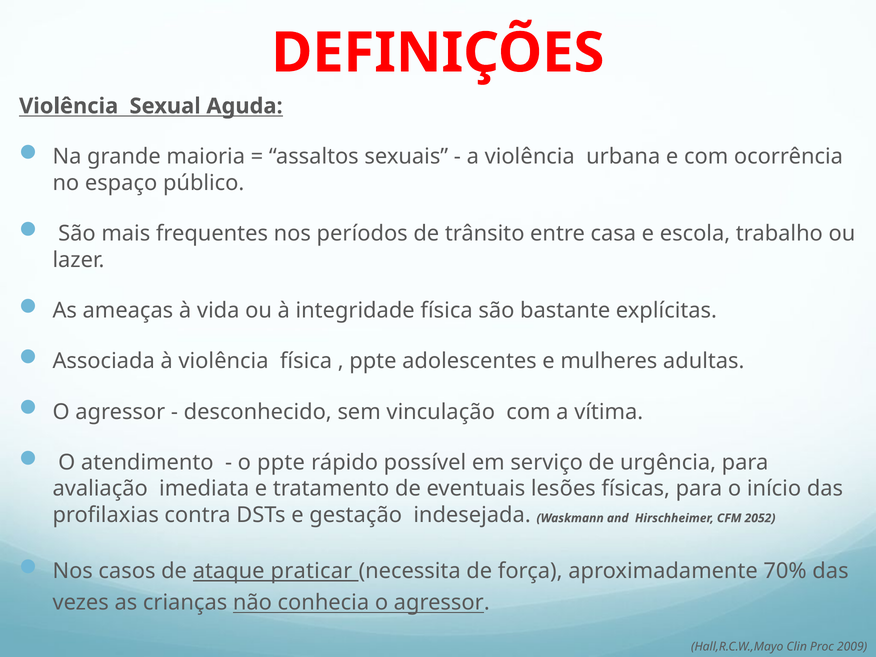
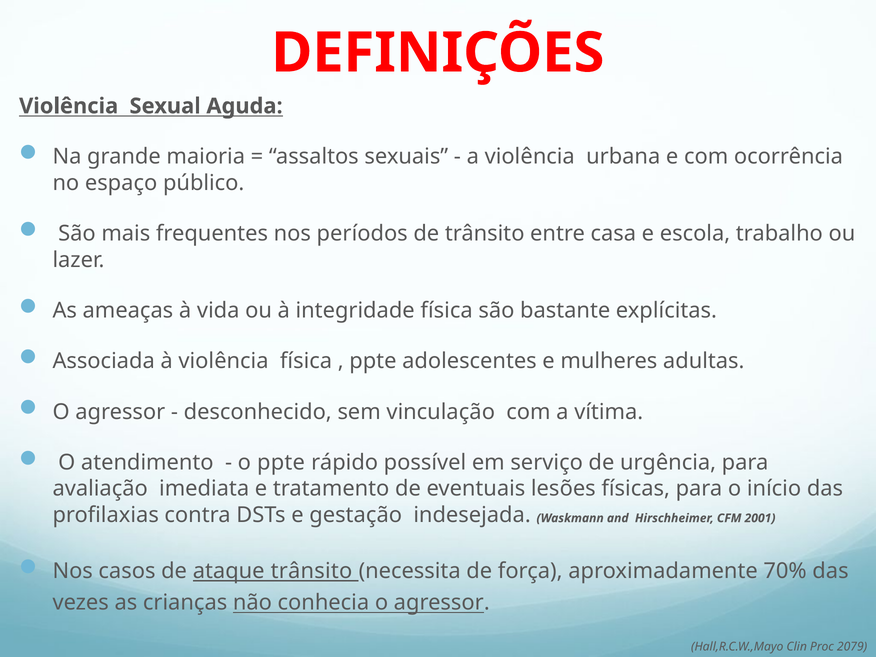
2052: 2052 -> 2001
ataque praticar: praticar -> trânsito
2009: 2009 -> 2079
